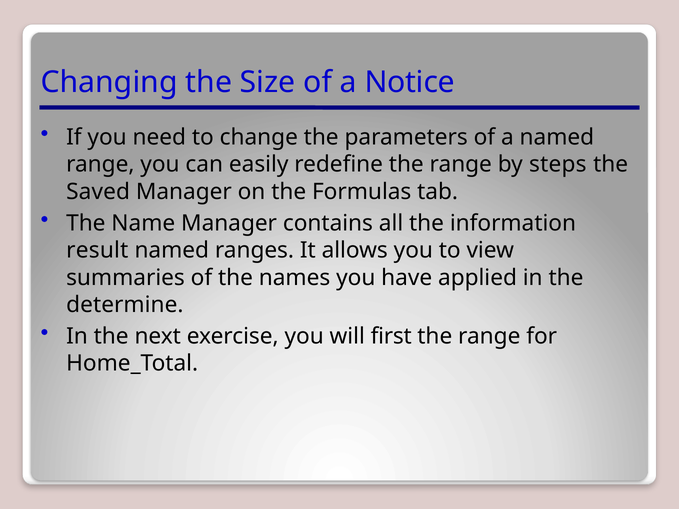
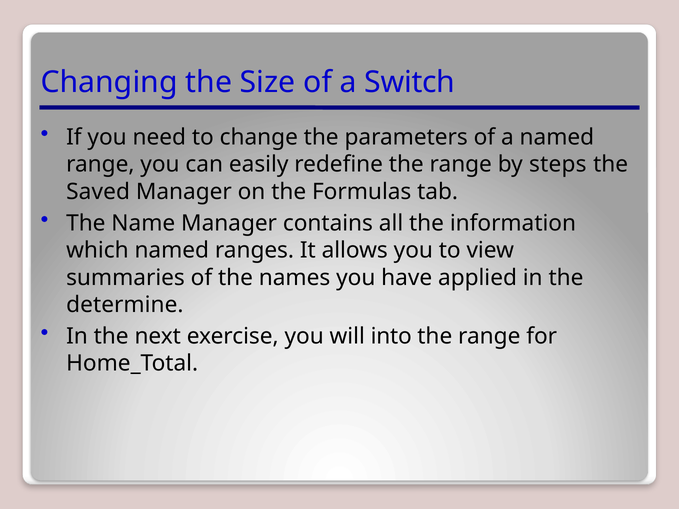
Notice: Notice -> Switch
result: result -> which
first: first -> into
